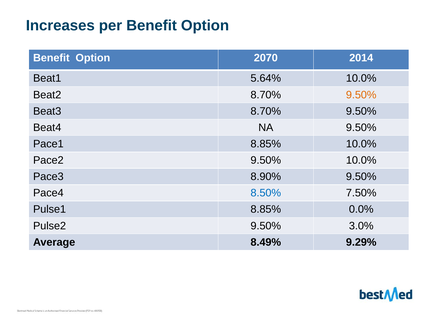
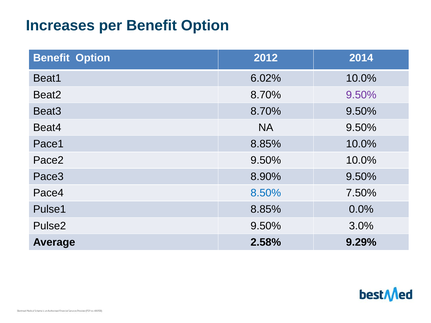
2070: 2070 -> 2012
5.64%: 5.64% -> 6.02%
9.50% at (361, 95) colour: orange -> purple
8.49%: 8.49% -> 2.58%
